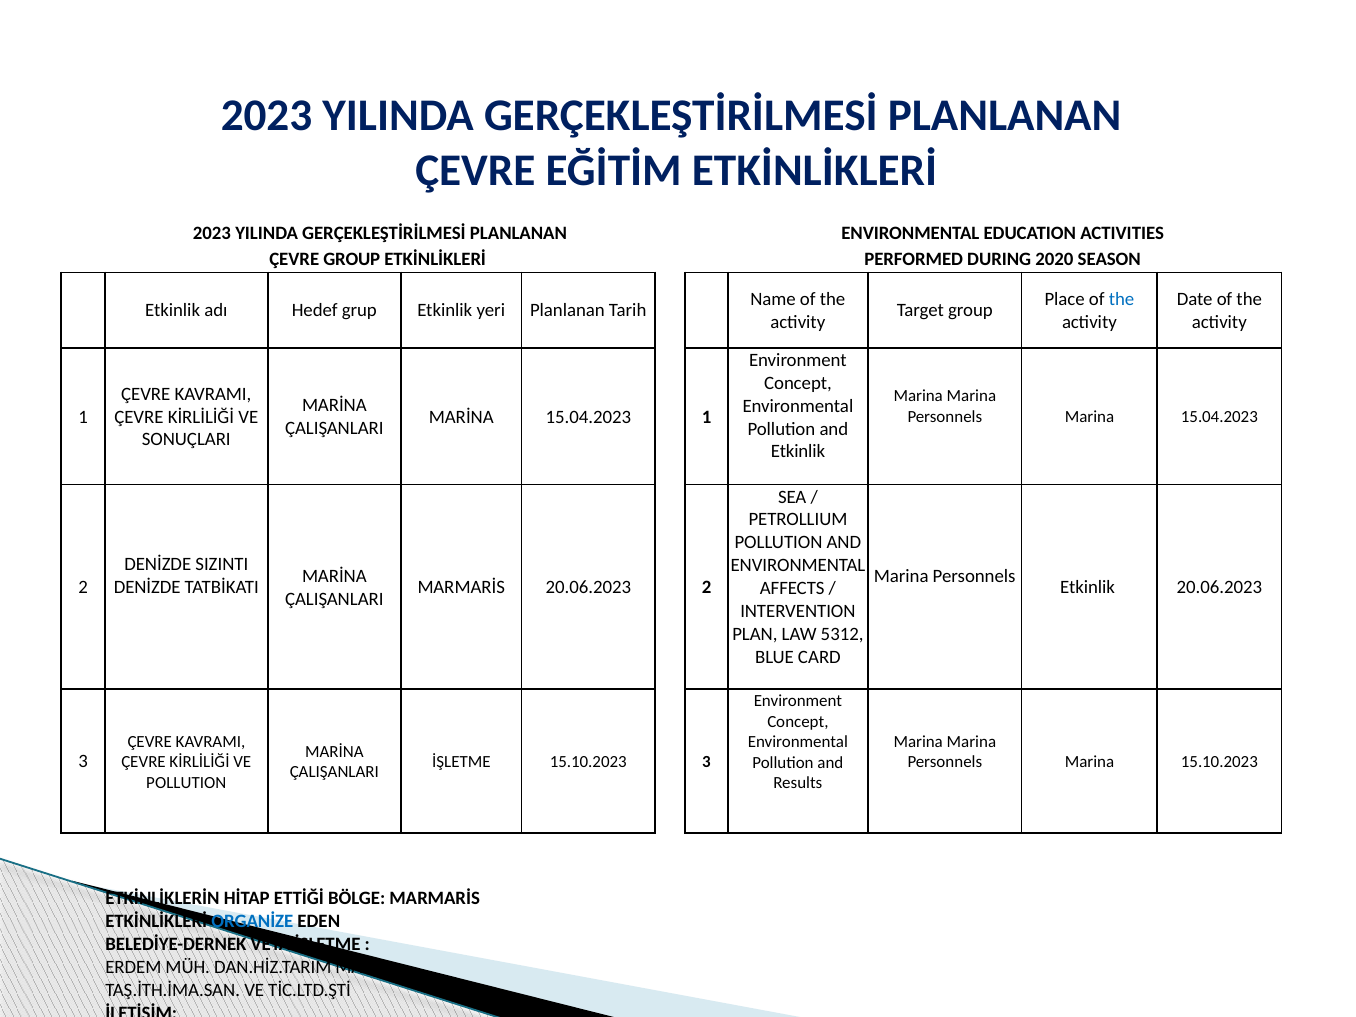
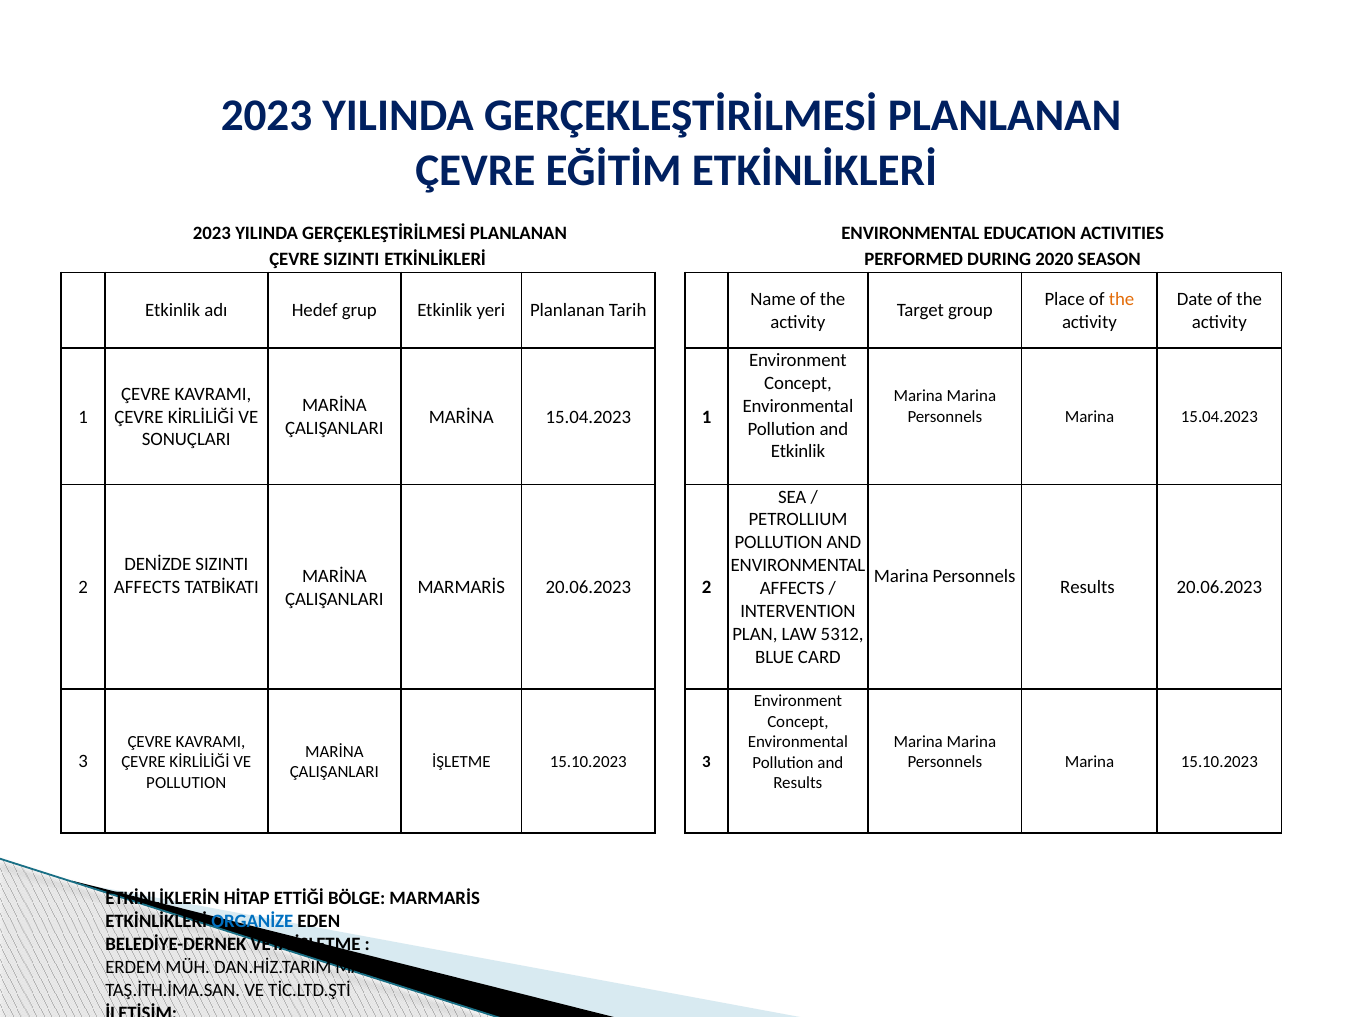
ÇEVRE GROUP: GROUP -> SIZINTI
the at (1122, 299) colour: blue -> orange
DENİZDE at (147, 587): DENİZDE -> AFFECTS
Etkinlik at (1087, 587): Etkinlik -> Results
